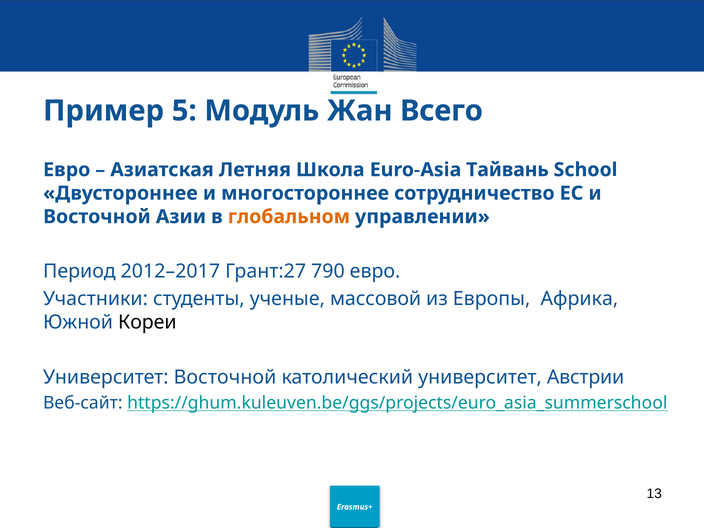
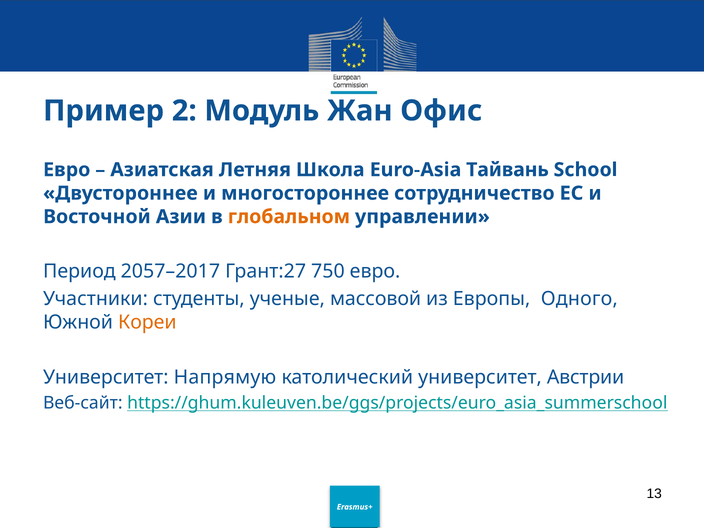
5: 5 -> 2
Всего: Всего -> Офис
2012–2017: 2012–2017 -> 2057–2017
790: 790 -> 750
Африка: Африка -> Одного
Кореи colour: black -> orange
Университет Восточной: Восточной -> Напрямую
